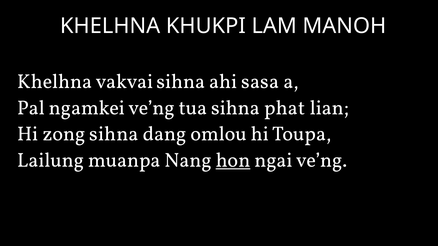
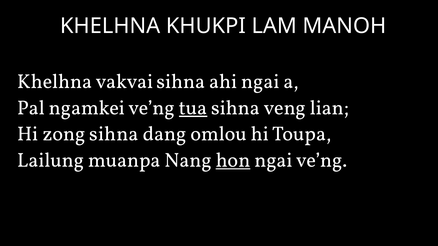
ahi sasa: sasa -> ngai
tua underline: none -> present
phat: phat -> veng
